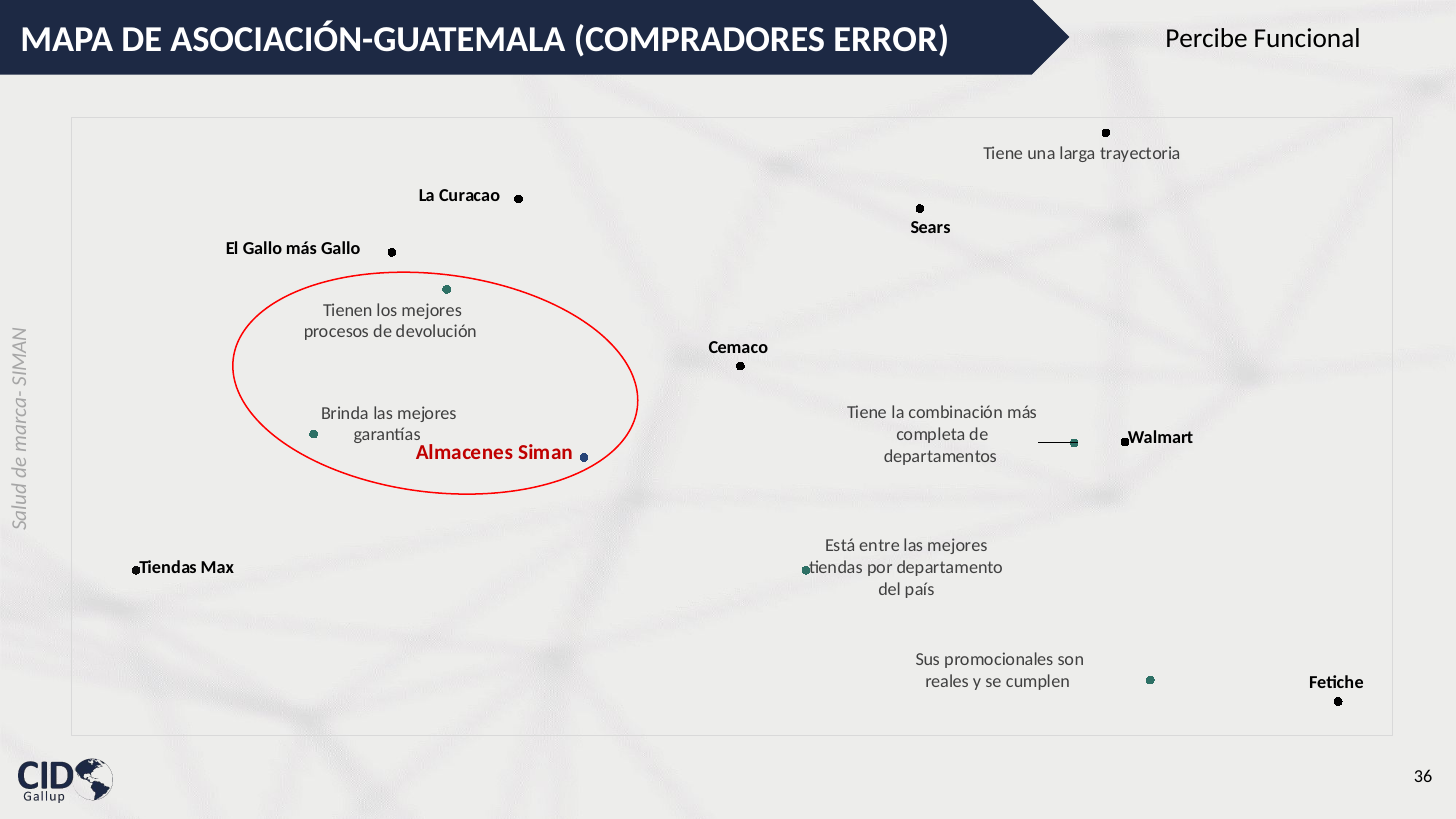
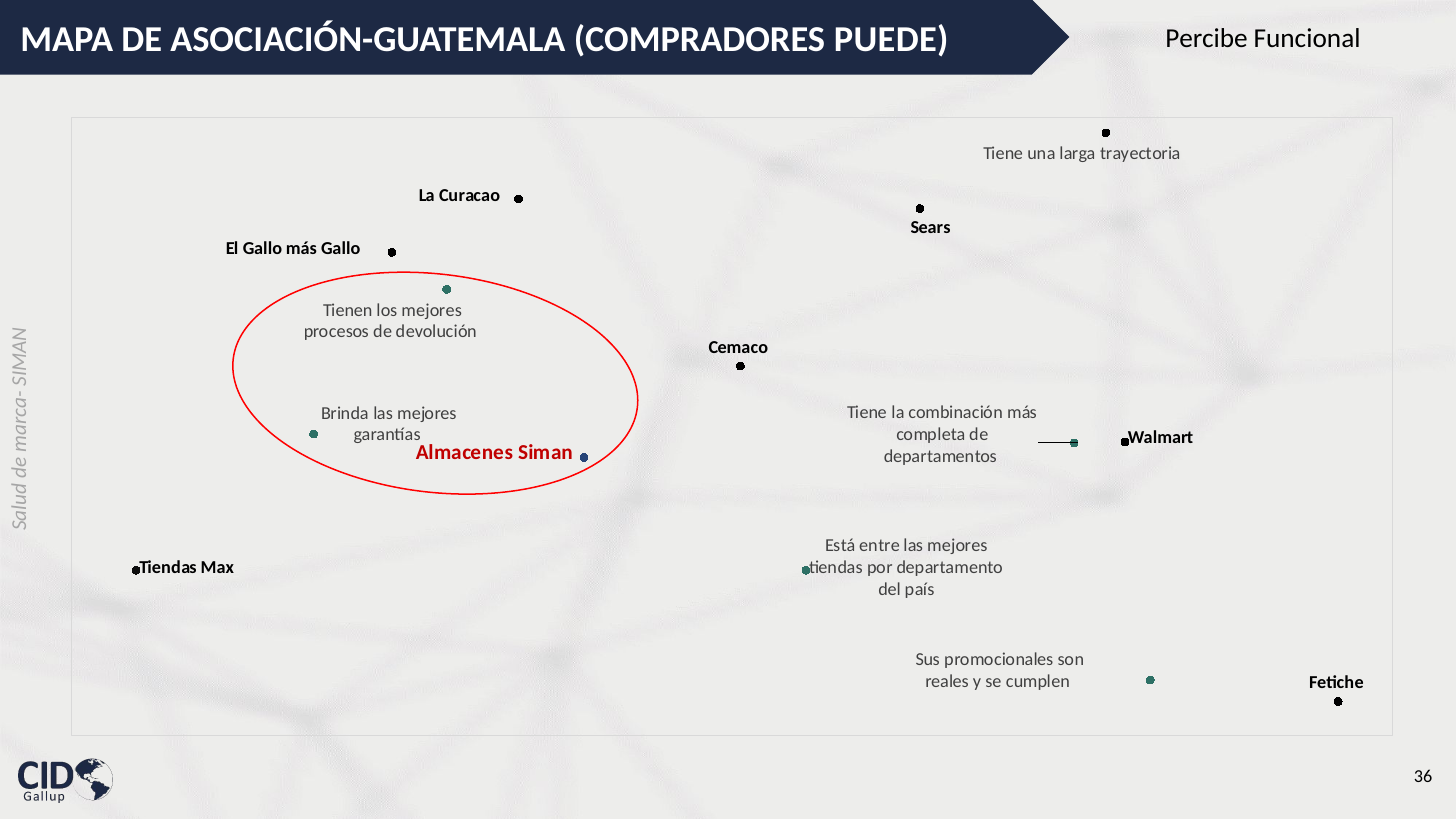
ERROR: ERROR -> PUEDE
